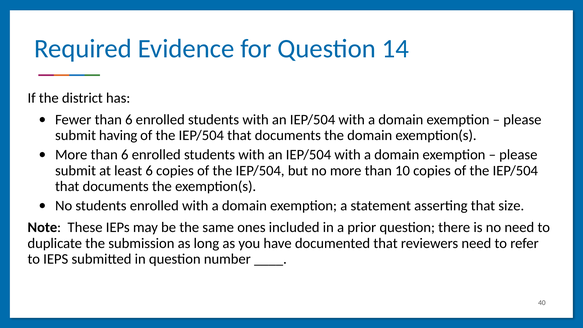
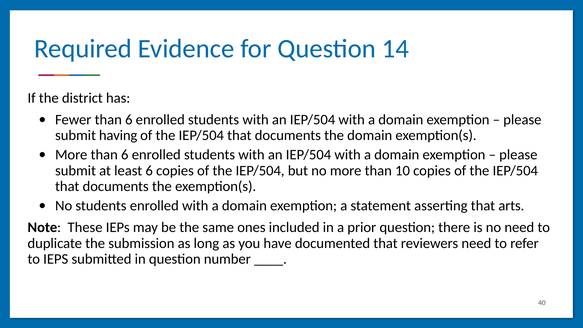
size: size -> arts
